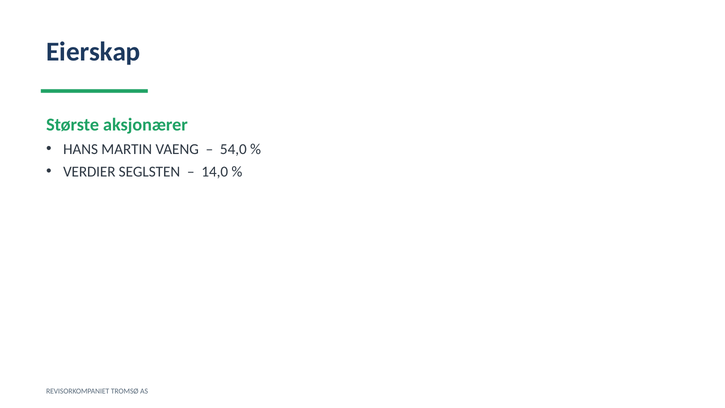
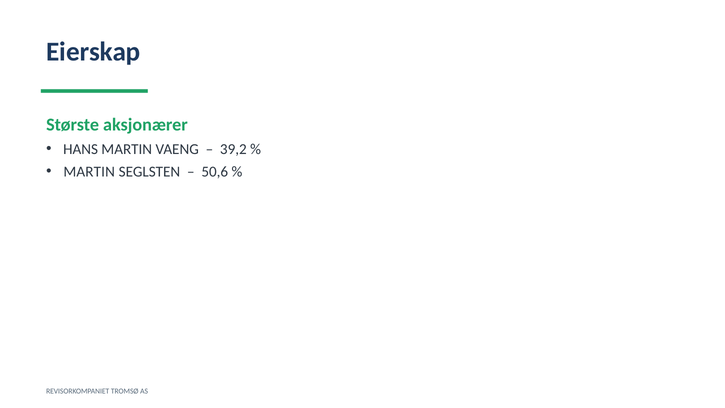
54,0: 54,0 -> 39,2
VERDIER at (89, 172): VERDIER -> MARTIN
14,0: 14,0 -> 50,6
